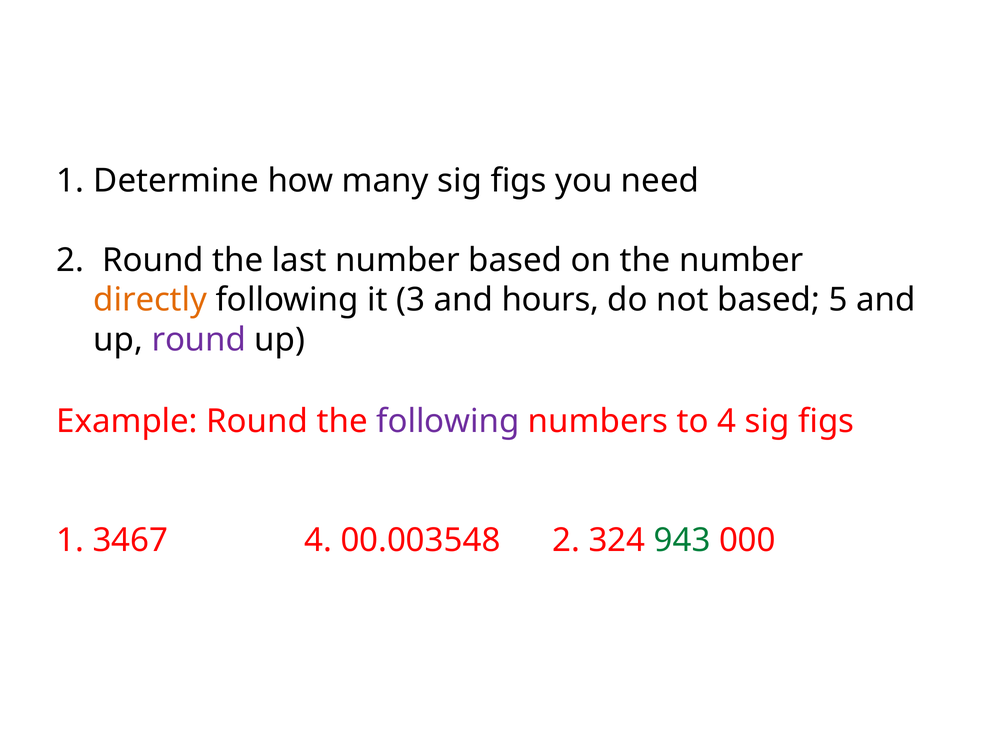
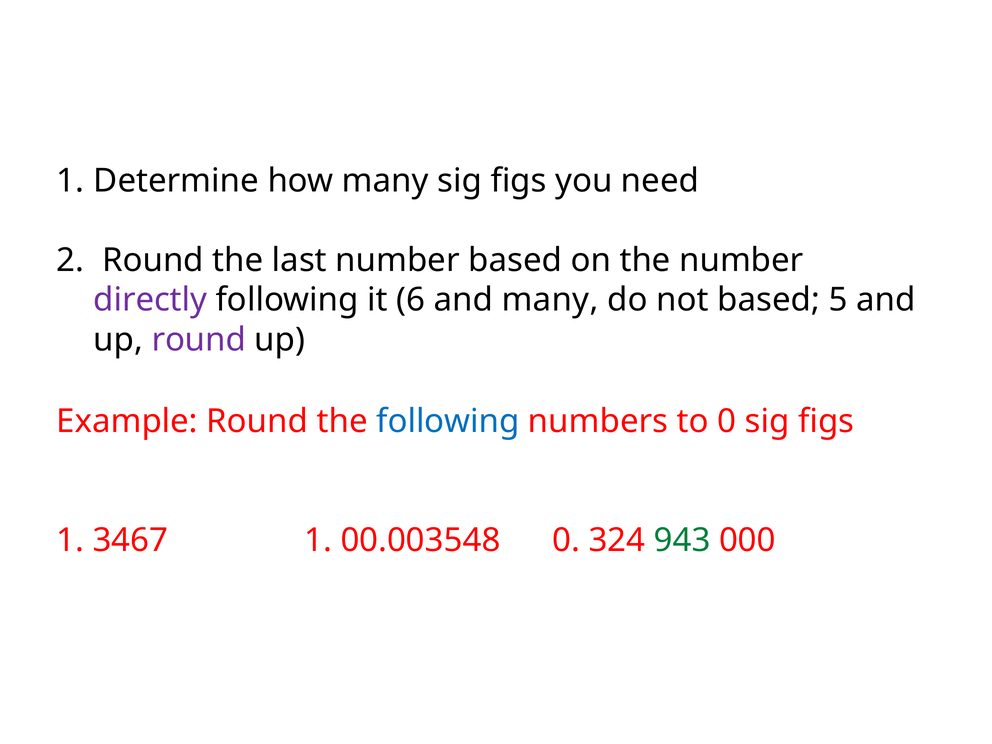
directly colour: orange -> purple
3: 3 -> 6
and hours: hours -> many
following at (448, 421) colour: purple -> blue
to 4: 4 -> 0
3467 4: 4 -> 1
00.003548 2: 2 -> 0
